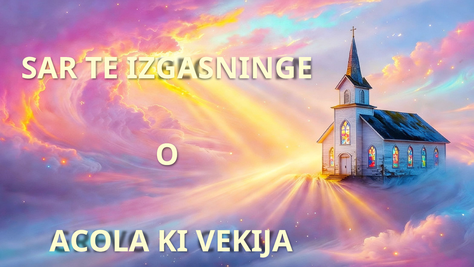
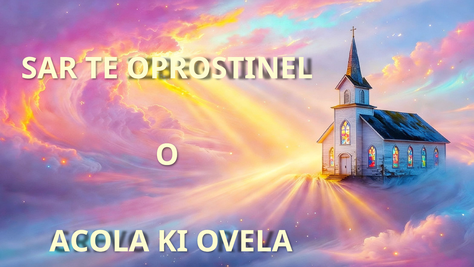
IZGASNINGE: IZGASNINGE -> OPROSTINEL
VEKIJA: VEKIJA -> OVELA
